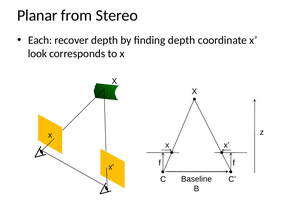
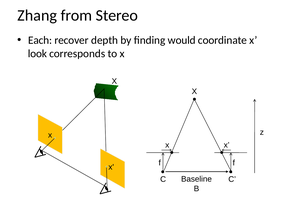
Planar: Planar -> Zhang
finding depth: depth -> would
